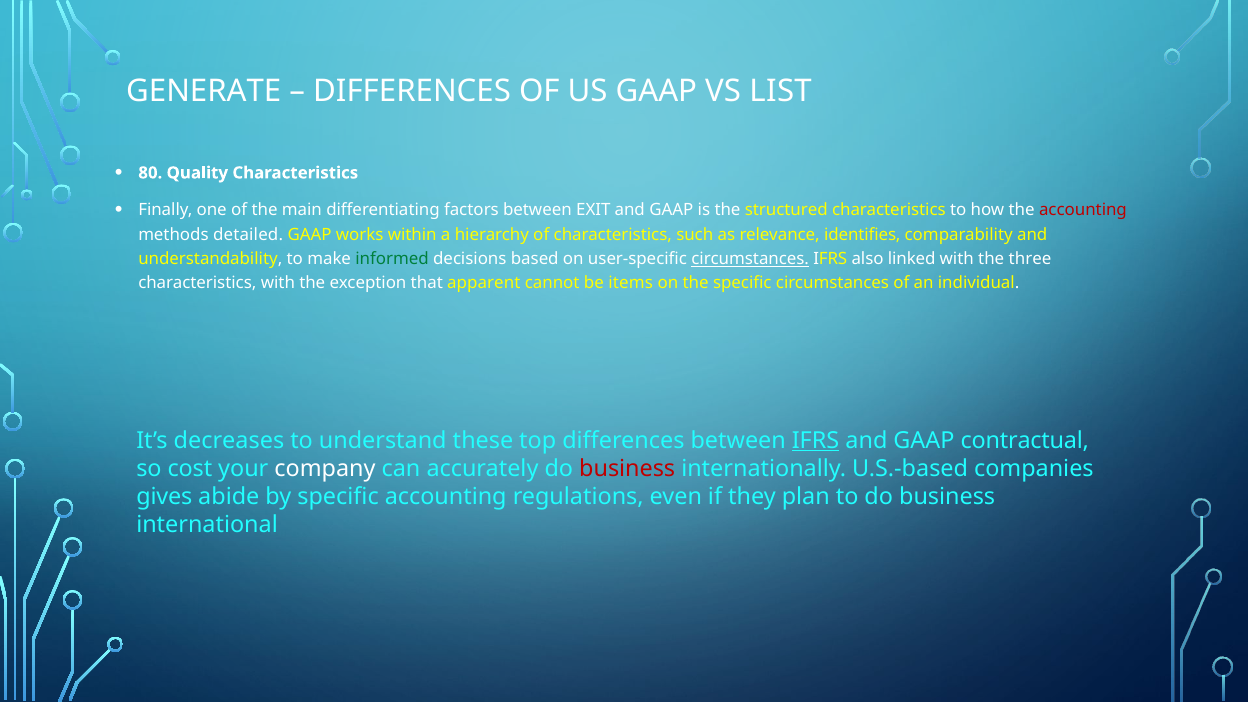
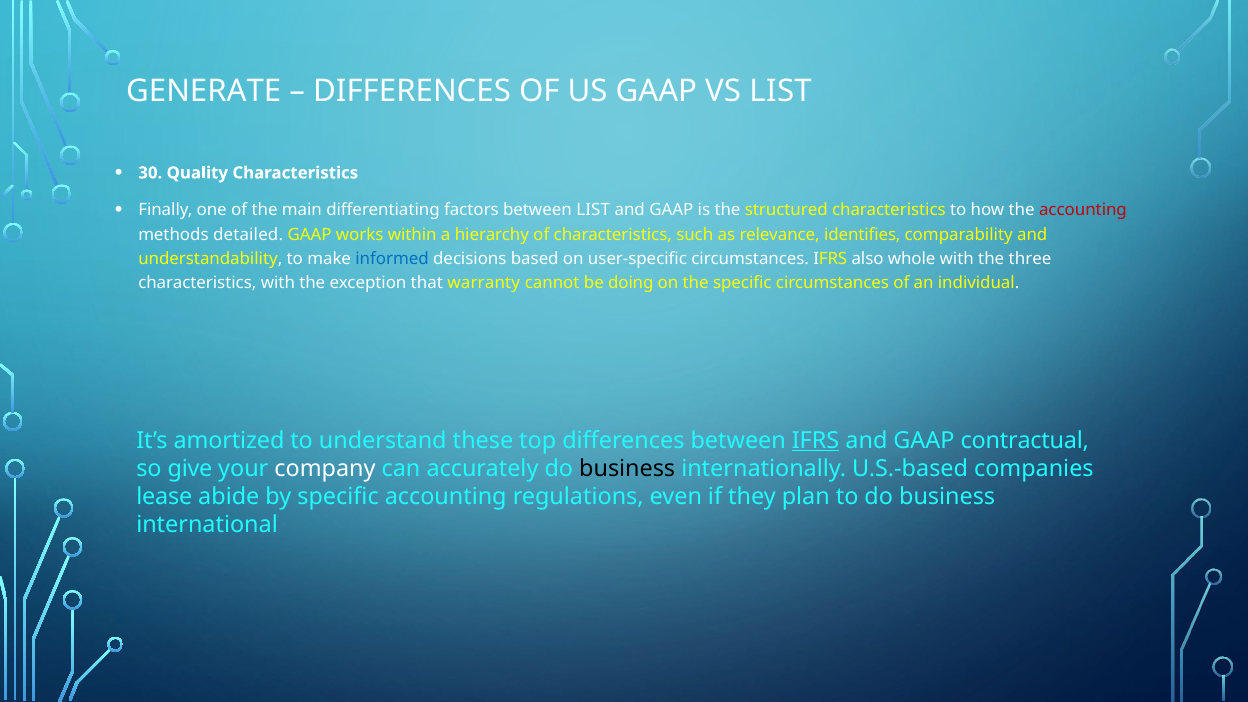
80: 80 -> 30
between EXIT: EXIT -> LIST
informed colour: green -> blue
circumstances at (750, 259) underline: present -> none
linked: linked -> whole
apparent: apparent -> warranty
items: items -> doing
decreases: decreases -> amortized
cost: cost -> give
business at (627, 469) colour: red -> black
gives: gives -> lease
